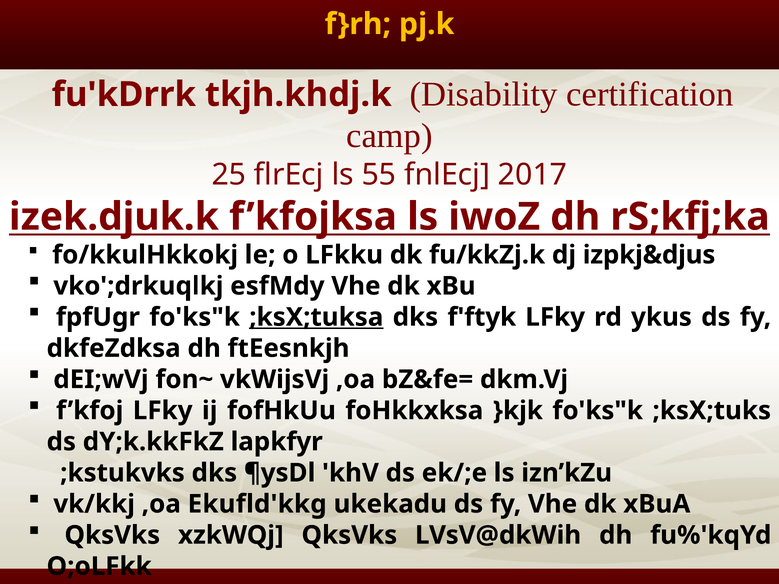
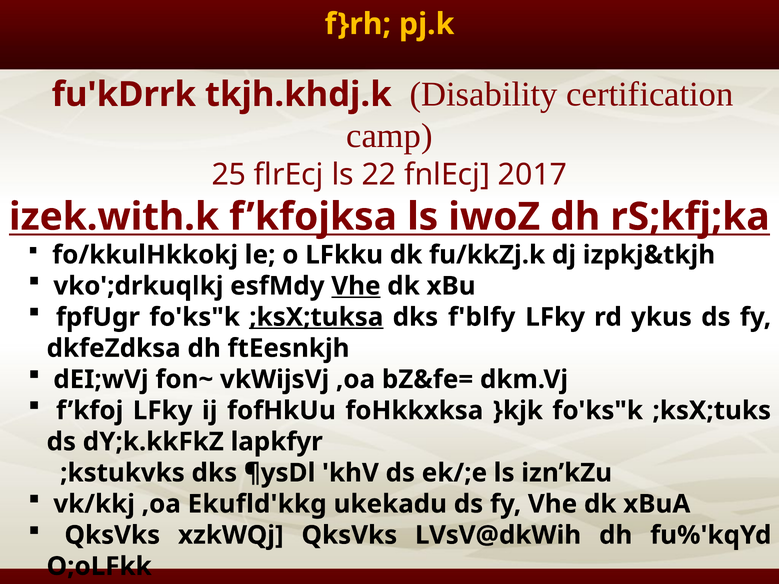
55: 55 -> 22
izek.djuk.k: izek.djuk.k -> izek.with.k
izpkj&djus: izpkj&djus -> izpkj&tkjh
Vhe at (356, 286) underline: none -> present
f'ftyk: f'ftyk -> f'blfy
